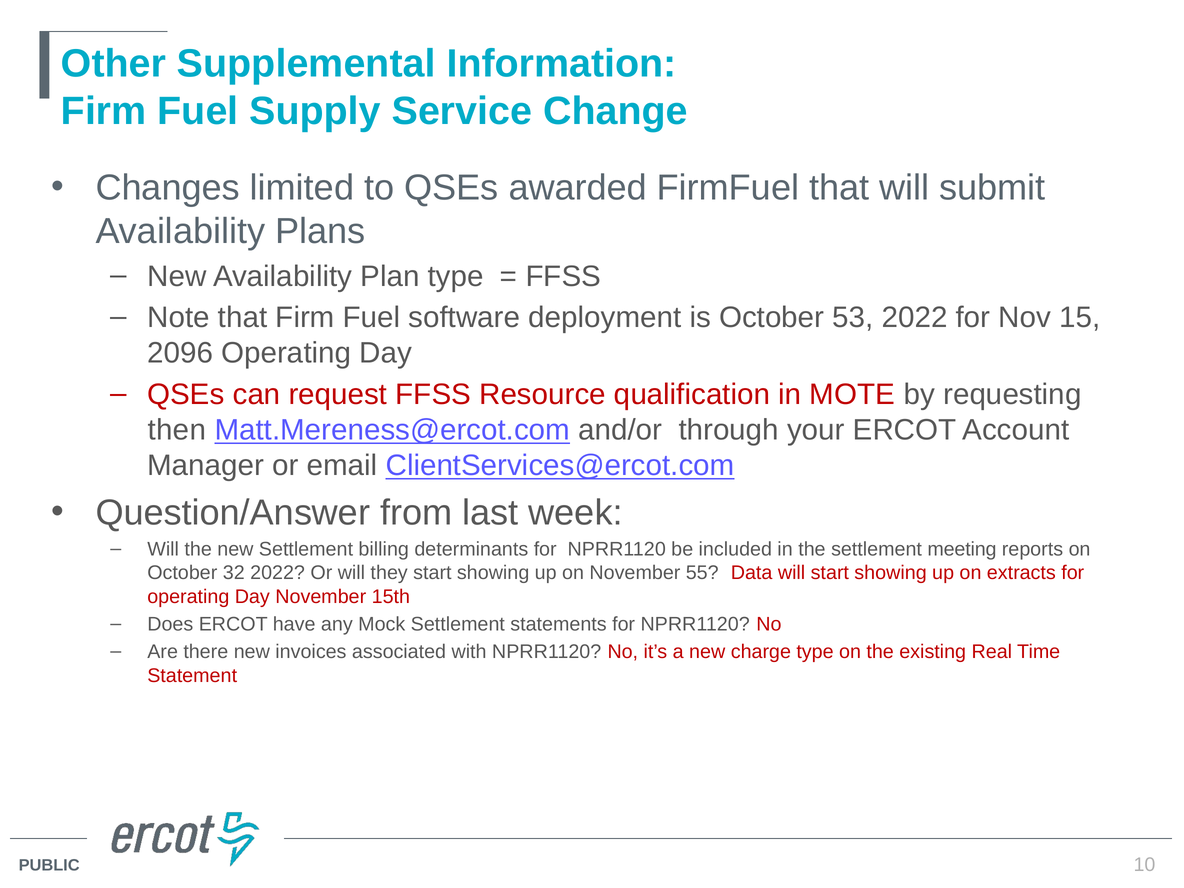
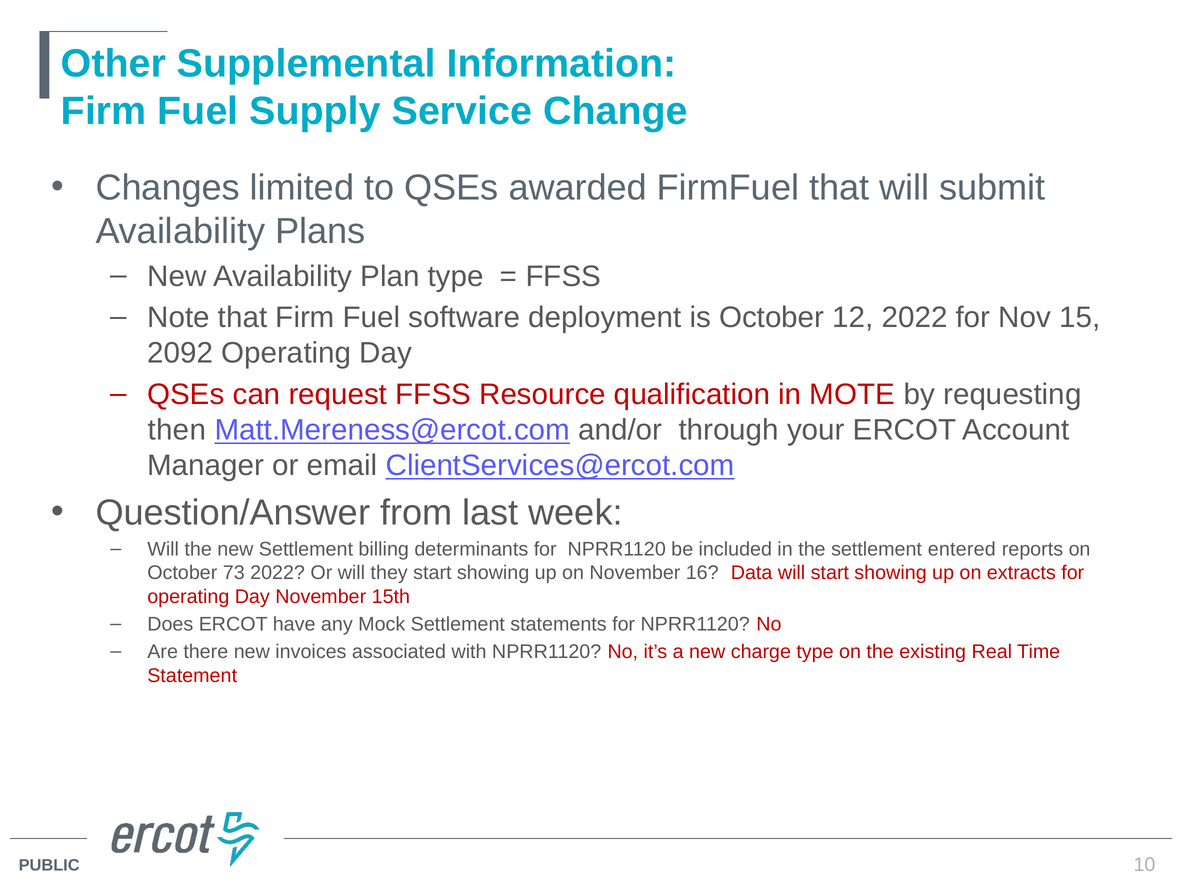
53: 53 -> 12
2096: 2096 -> 2092
meeting: meeting -> entered
32: 32 -> 73
55: 55 -> 16
